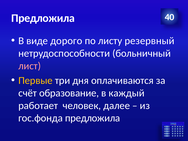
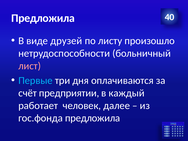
дорого: дорого -> друзей
резервный: резервный -> произошло
Первые colour: yellow -> light blue
образование: образование -> предприятии
